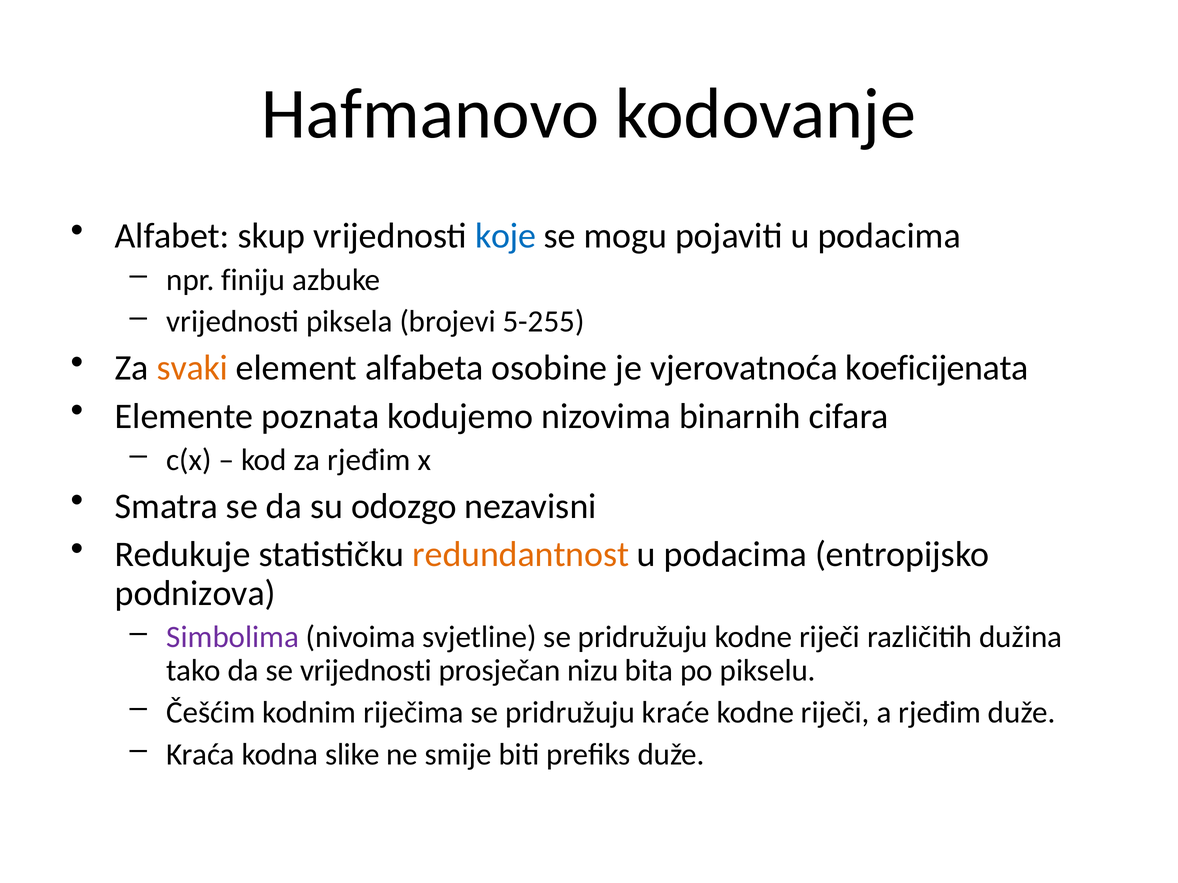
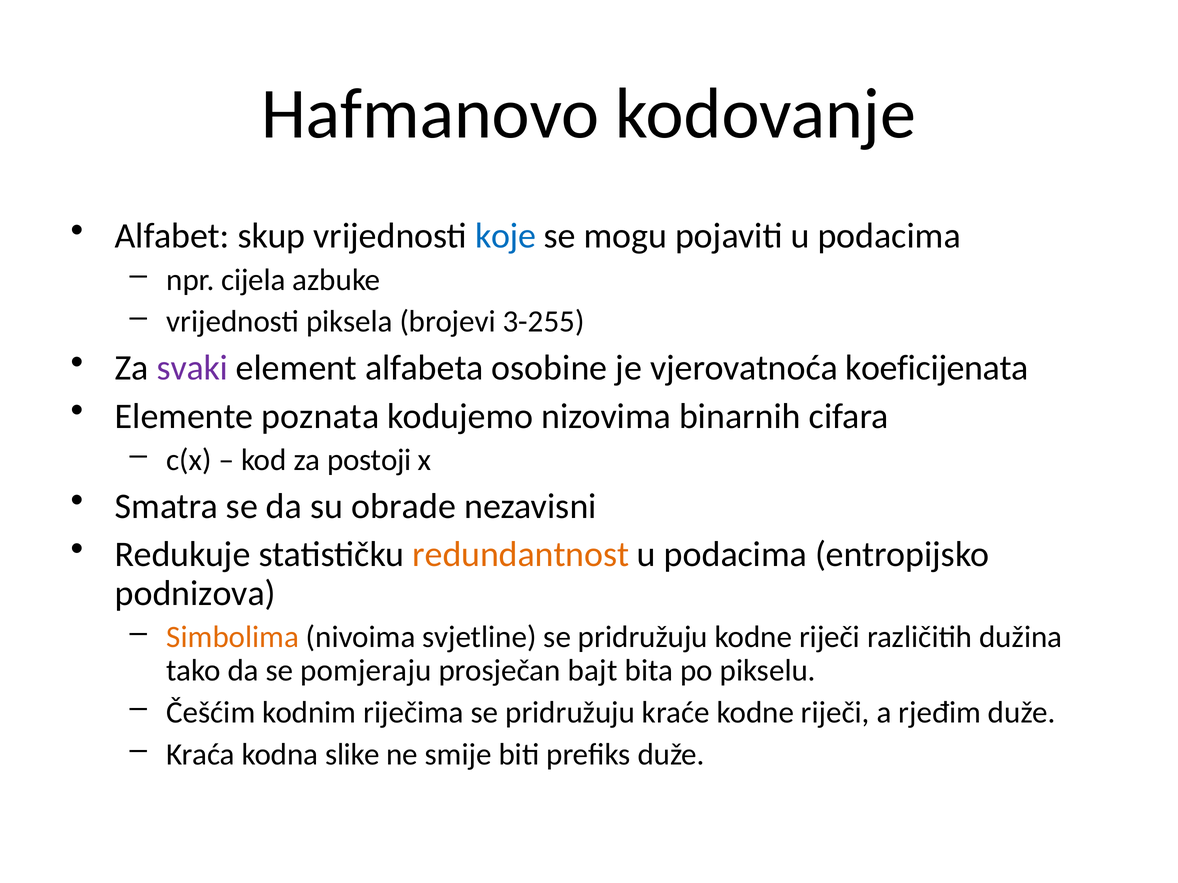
finiju: finiju -> cijela
5-255: 5-255 -> 3-255
svaki colour: orange -> purple
za rjeđim: rjeđim -> postoji
odozgo: odozgo -> obrade
Simbolima colour: purple -> orange
se vrijednosti: vrijednosti -> pomjeraju
nizu: nizu -> bajt
